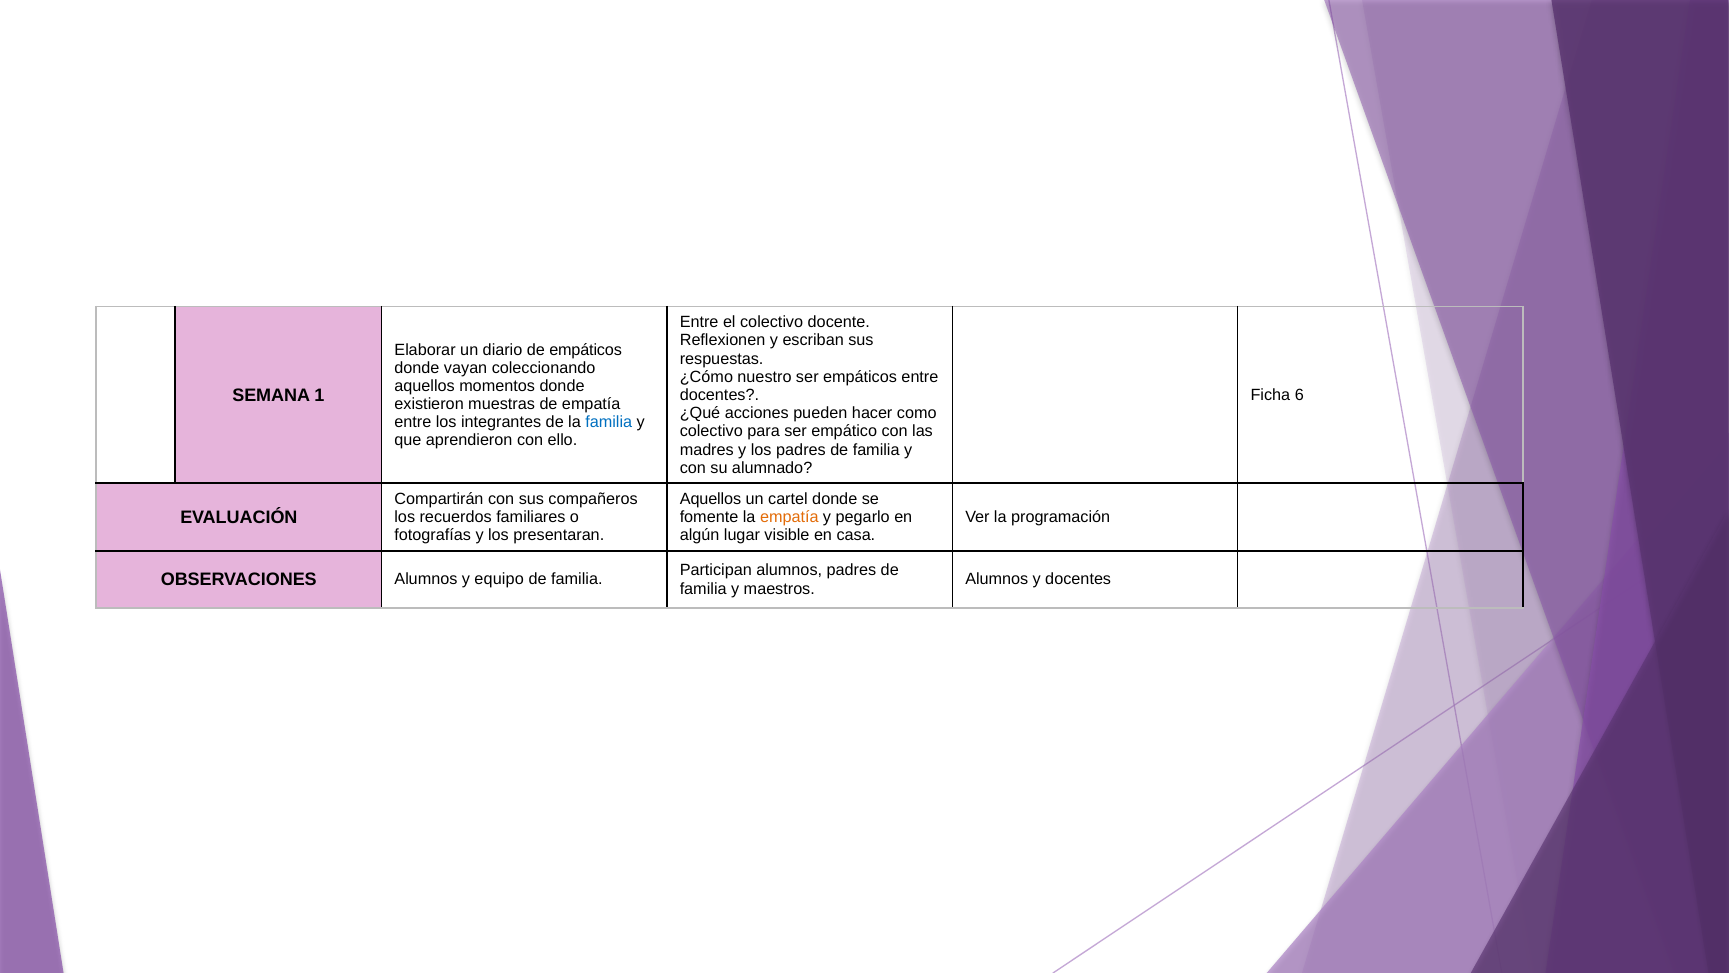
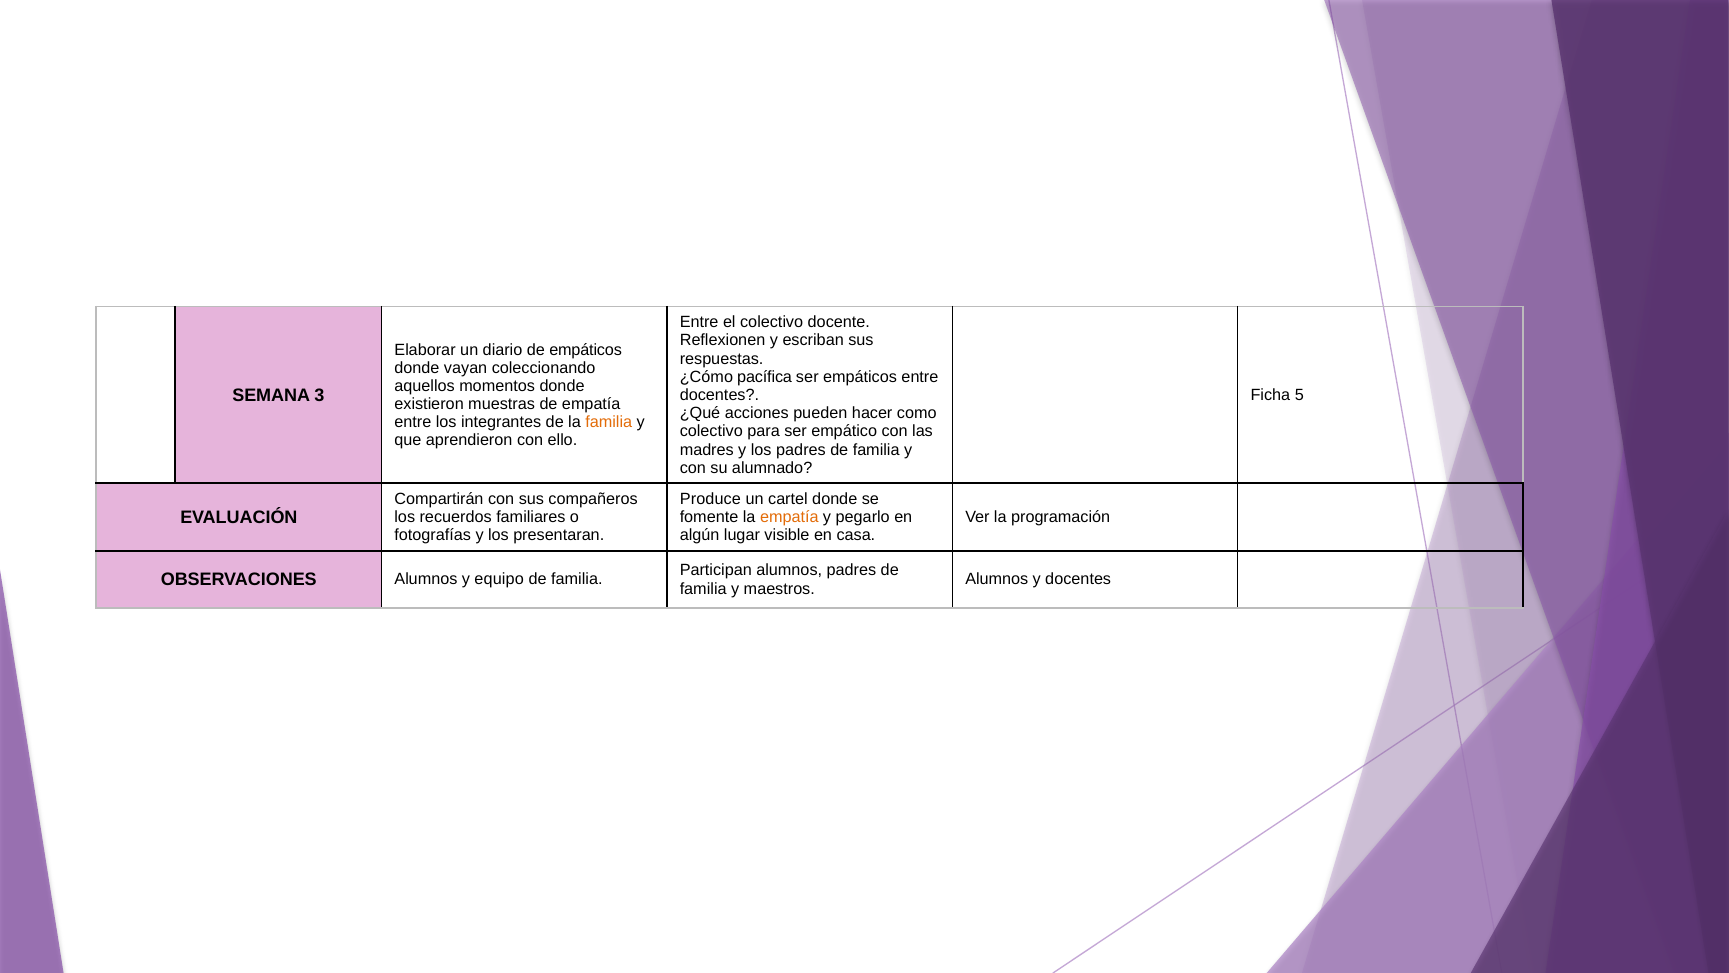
nuestro: nuestro -> pacífica
1: 1 -> 3
6: 6 -> 5
familia at (609, 422) colour: blue -> orange
Aquellos at (711, 499): Aquellos -> Produce
